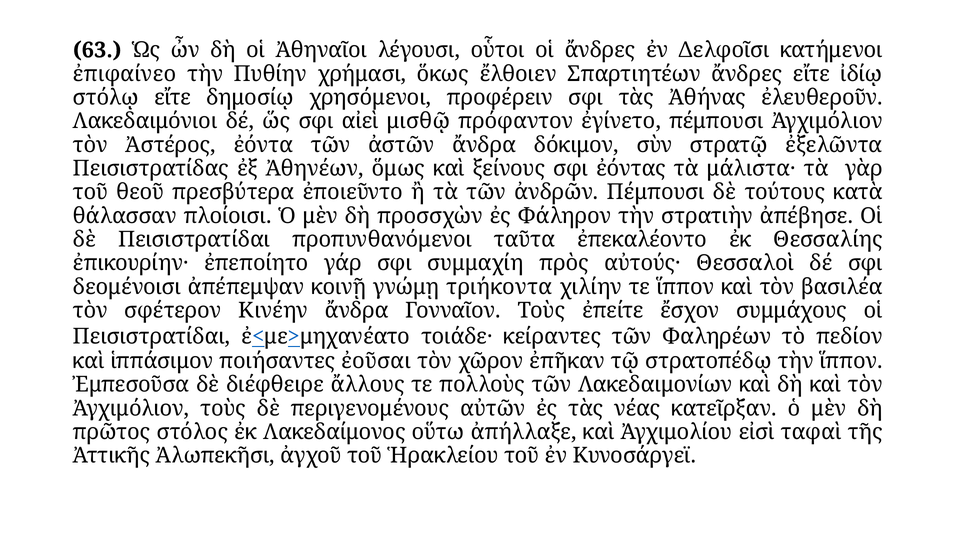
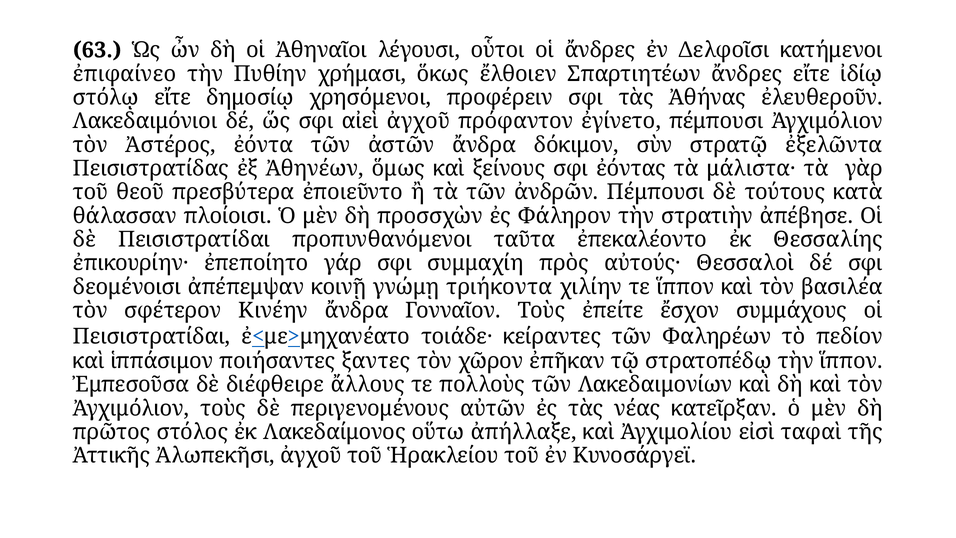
αἰεὶ μισθῷ: μισθῷ -> ἀγχοῦ
ἐοῦσαι: ἐοῦσαι -> ξαντες
